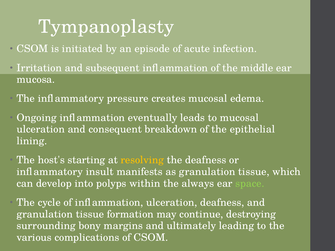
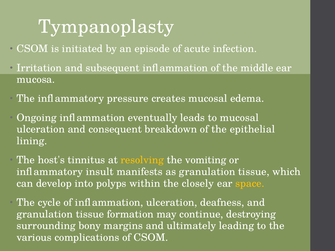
starting: starting -> tinnitus
the deafness: deafness -> vomiting
always: always -> closely
space colour: light green -> yellow
